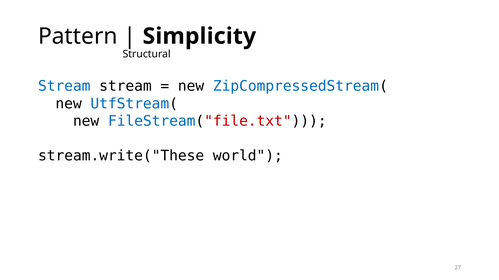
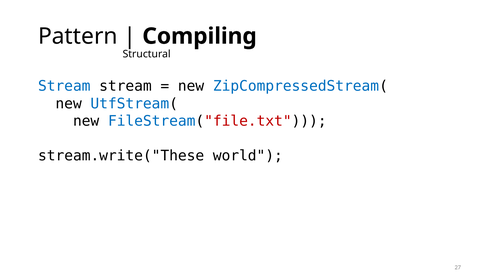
Simplicity: Simplicity -> Compiling
